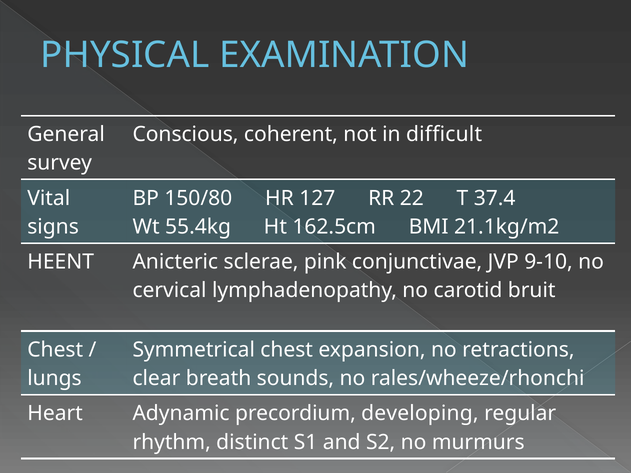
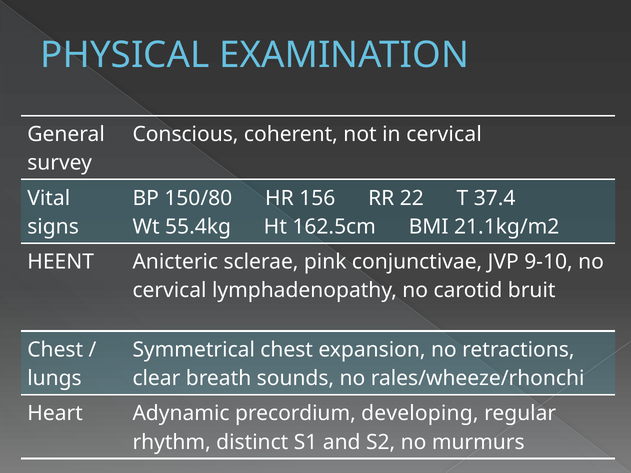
in difficult: difficult -> cervical
127: 127 -> 156
